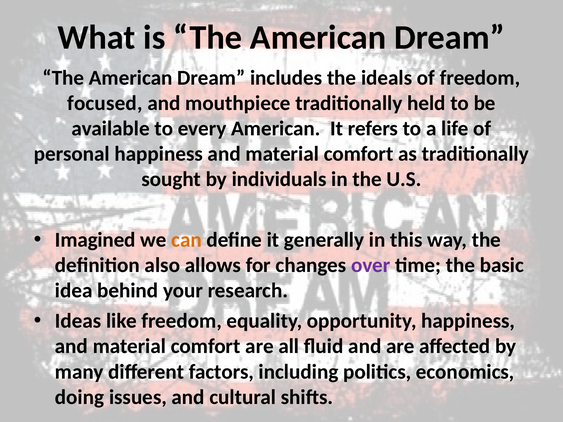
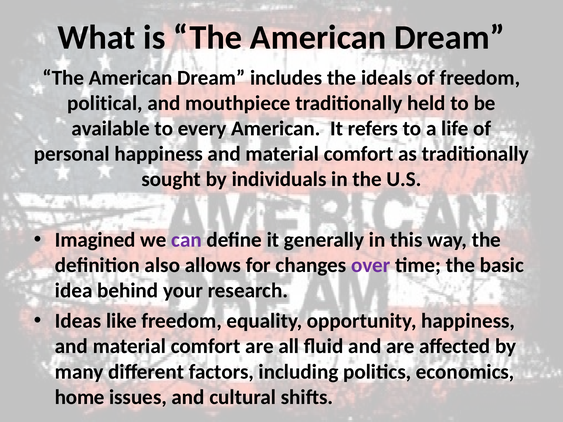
focused: focused -> political
can colour: orange -> purple
doing: doing -> home
